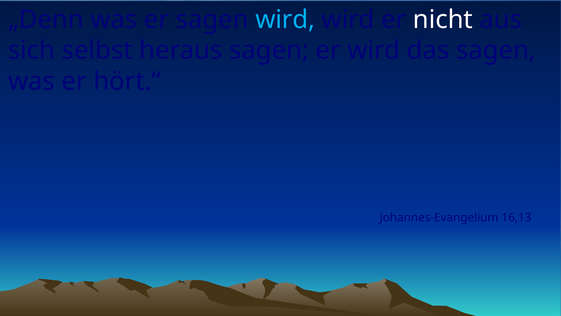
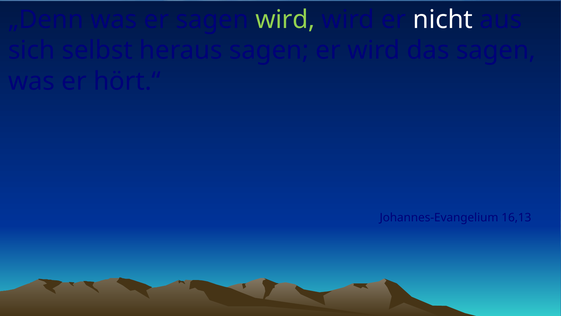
wird at (285, 20) colour: light blue -> light green
